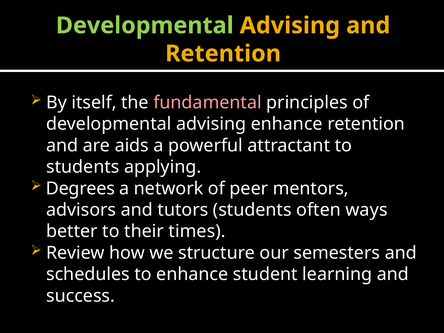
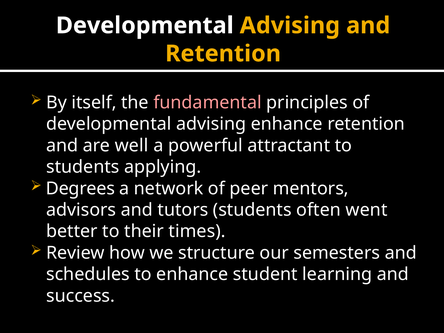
Developmental at (145, 26) colour: light green -> white
aids: aids -> well
ways: ways -> went
